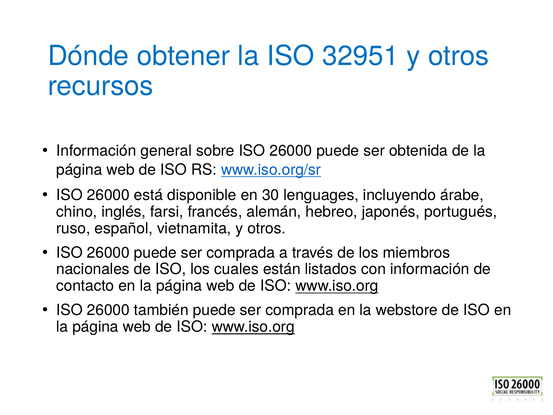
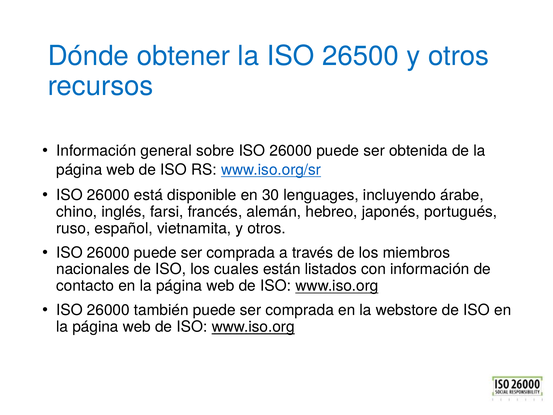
32951: 32951 -> 26500
